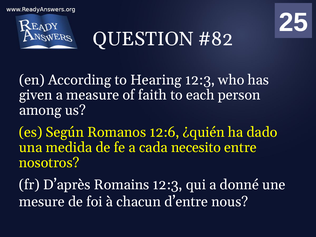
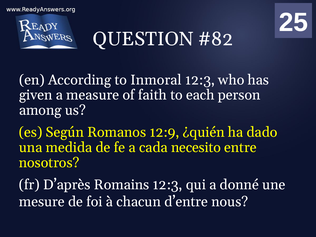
Hearing: Hearing -> Inmoral
12:6: 12:6 -> 12:9
